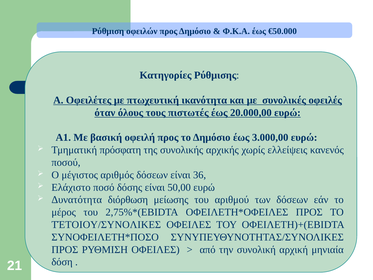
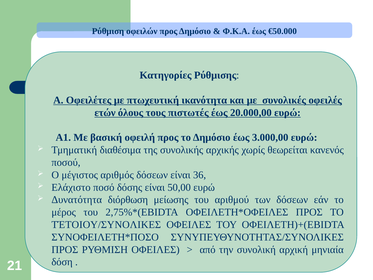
όταν: όταν -> ετών
πρόσφατη: πρόσφατη -> διαθέσιμα
ελλείψεις: ελλείψεις -> θεωρείται
